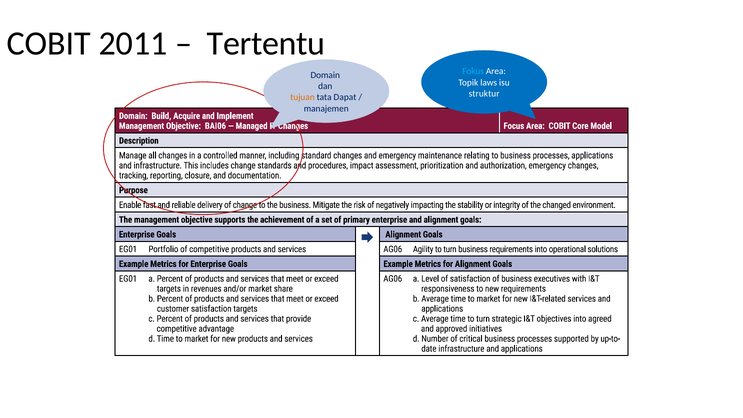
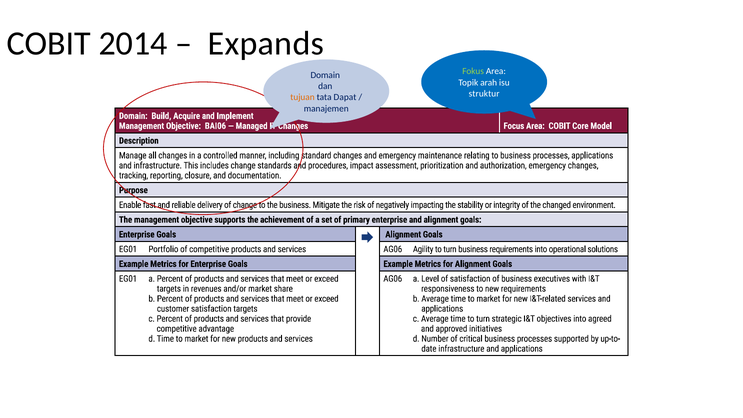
2011: 2011 -> 2014
Tertentu: Tertentu -> Expands
Fokus colour: light blue -> light green
laws: laws -> arah
